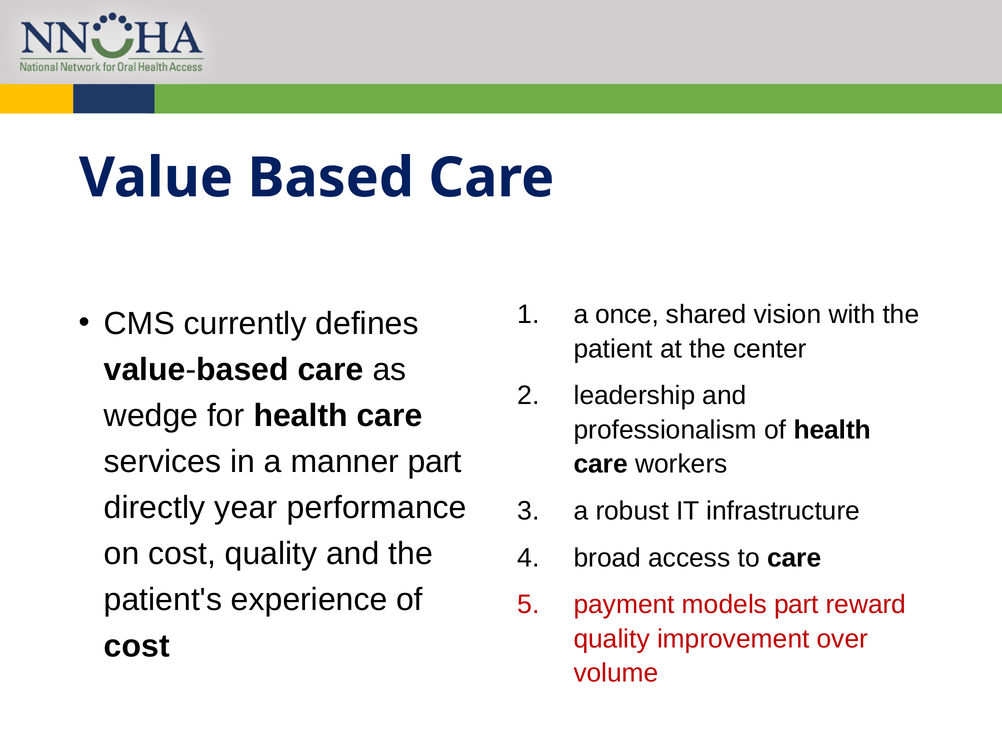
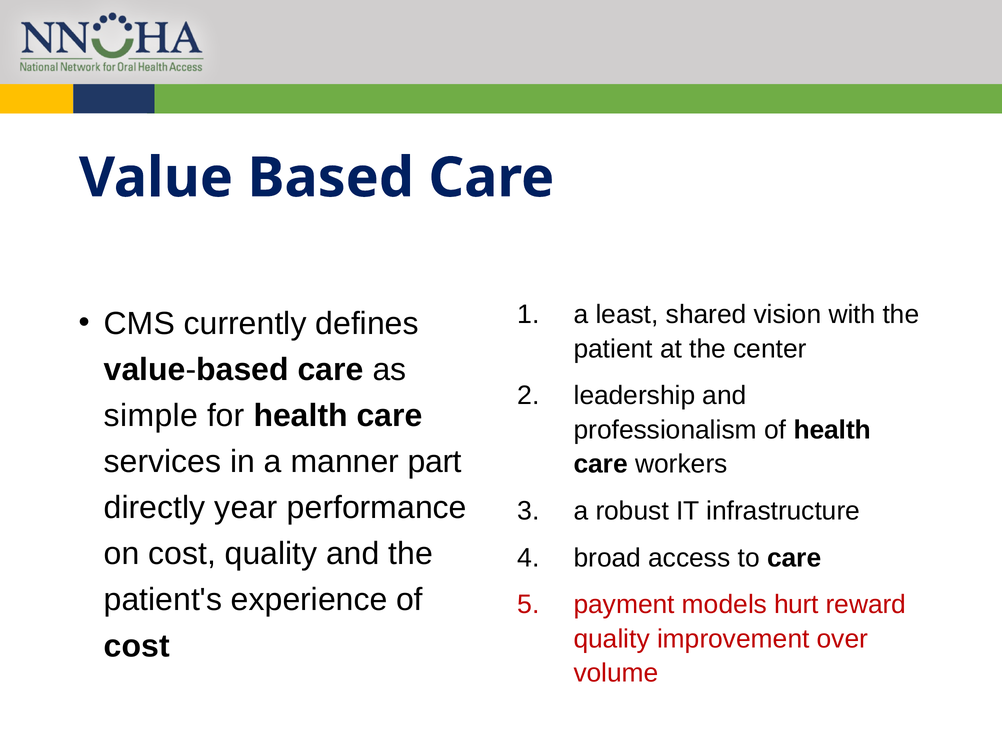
once: once -> least
wedge: wedge -> simple
models part: part -> hurt
